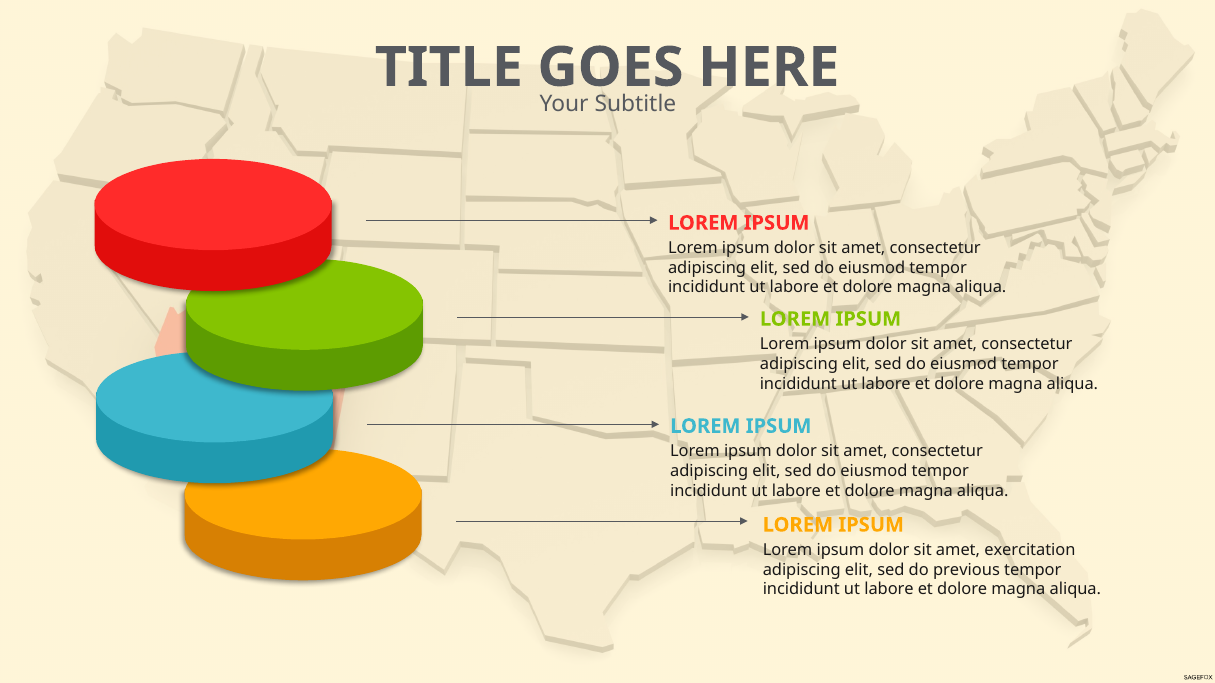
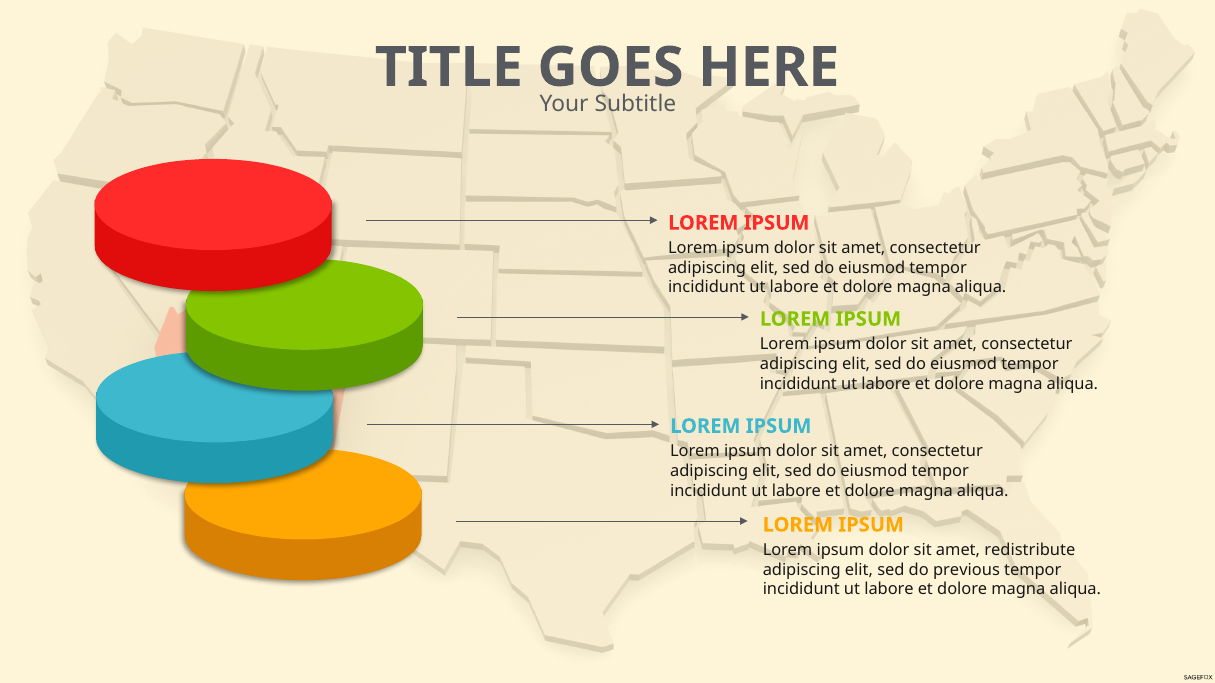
exercitation: exercitation -> redistribute
